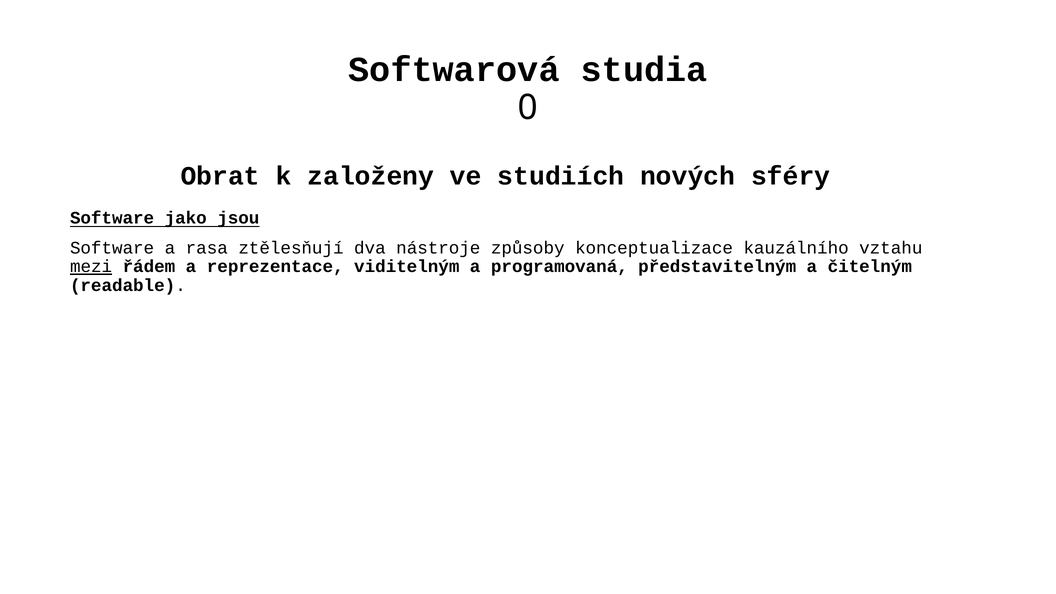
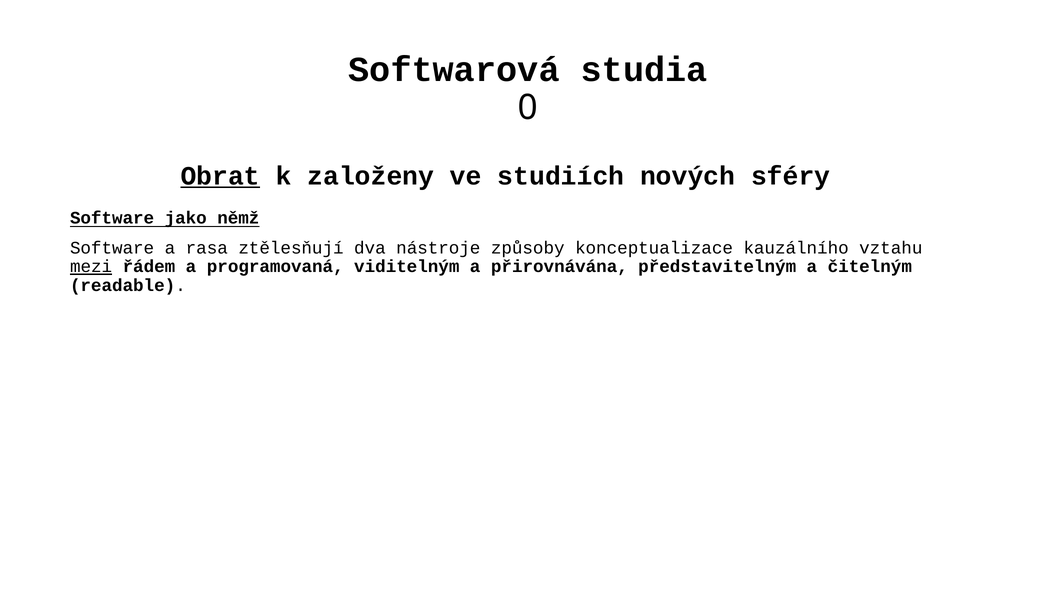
Obrat underline: none -> present
jsou: jsou -> němž
reprezentace: reprezentace -> programovaná
programovaná: programovaná -> přirovnávána
